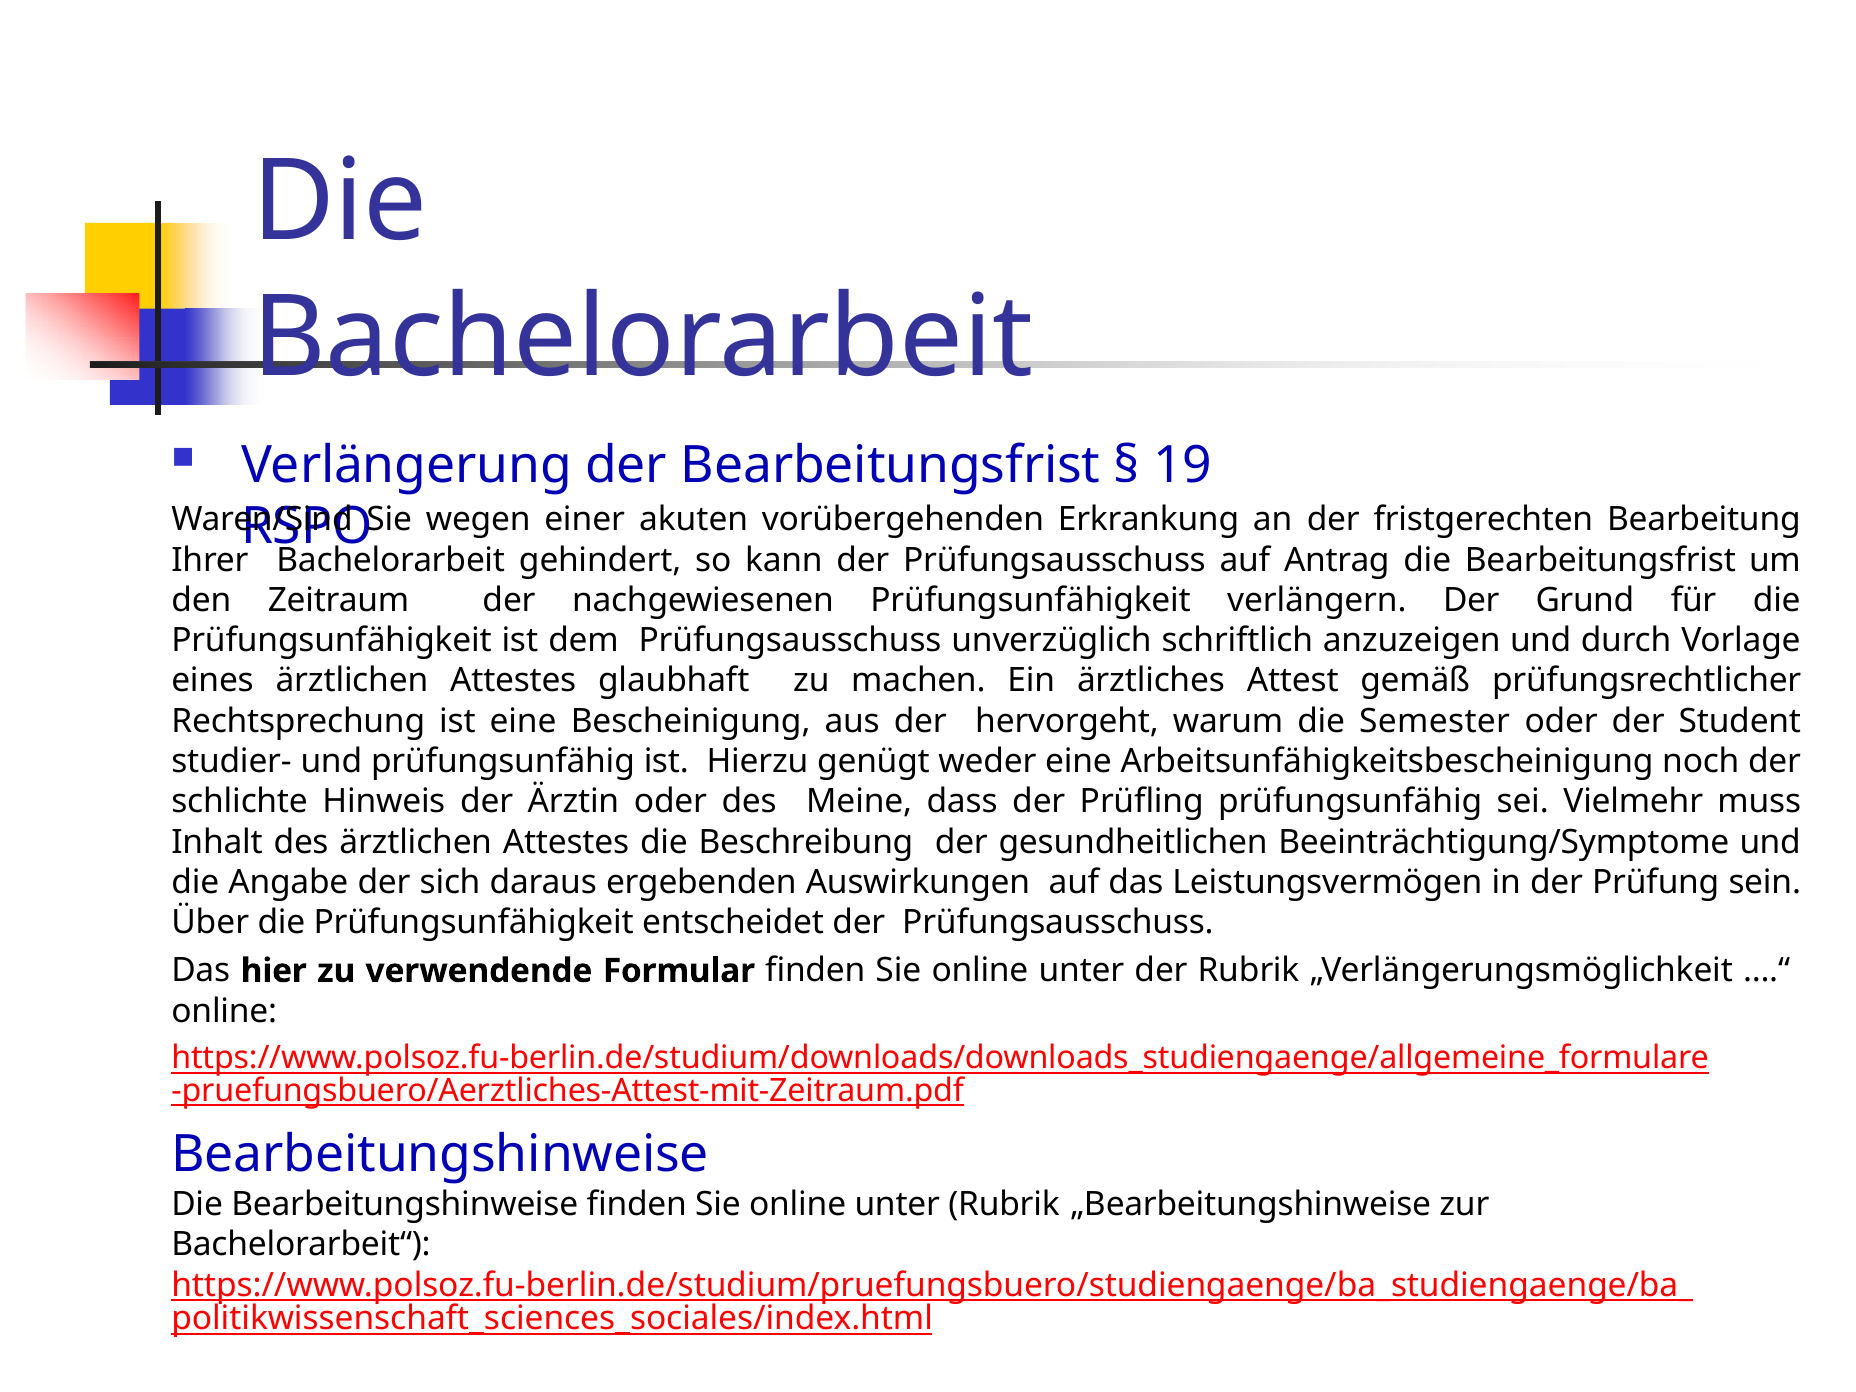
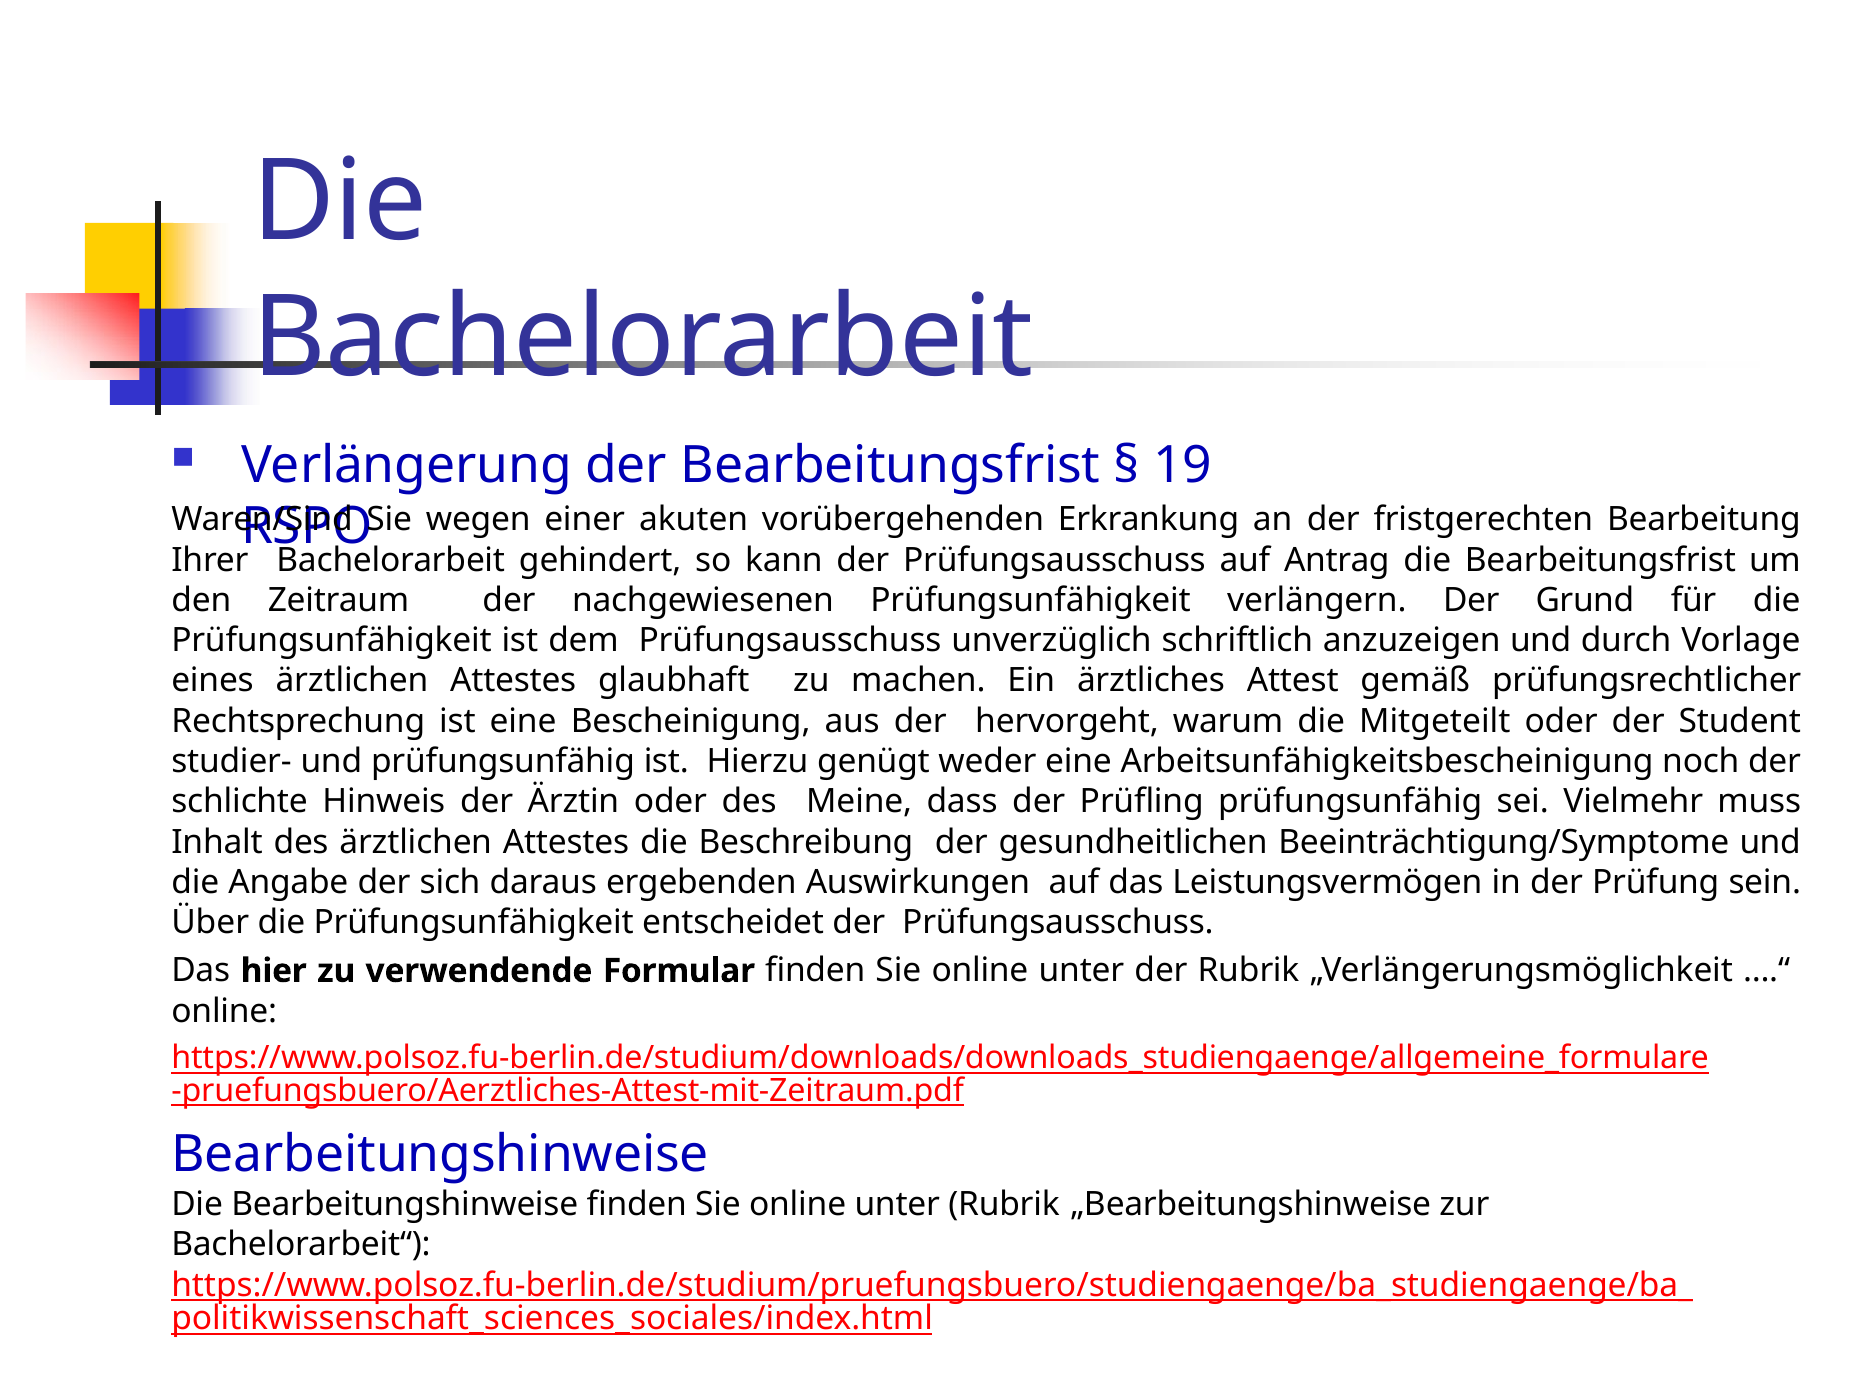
Semester: Semester -> Mitgeteilt
